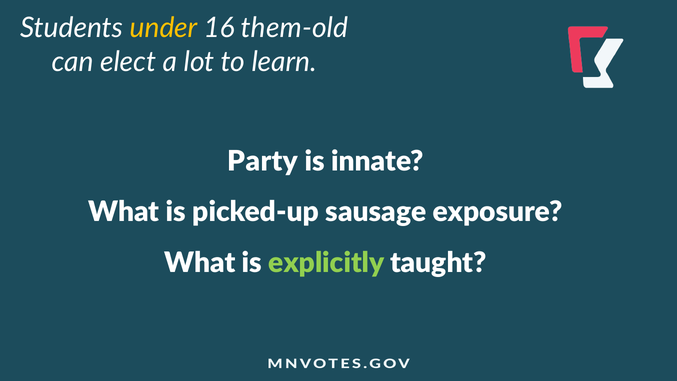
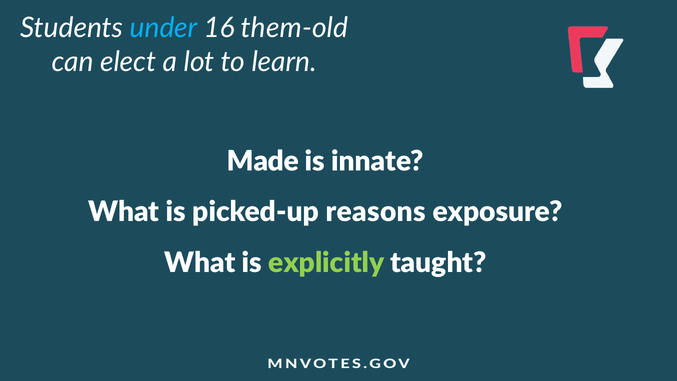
under colour: yellow -> light blue
Party: Party -> Made
sausage: sausage -> reasons
